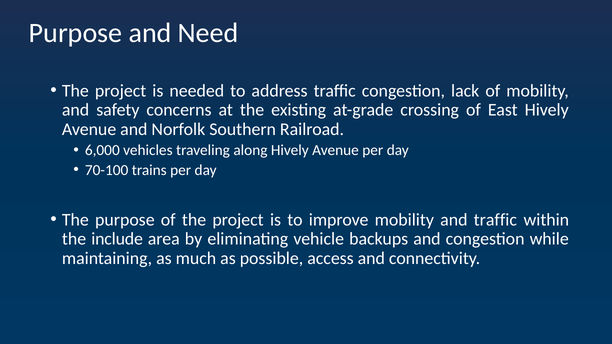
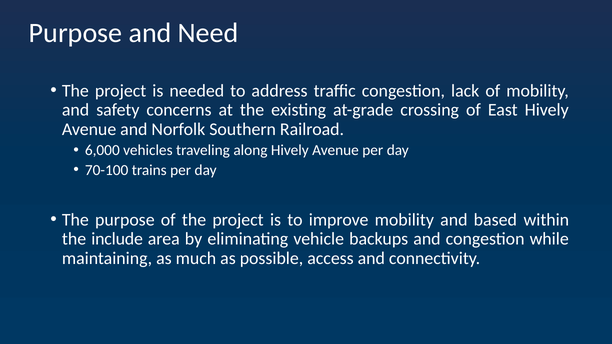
and traffic: traffic -> based
